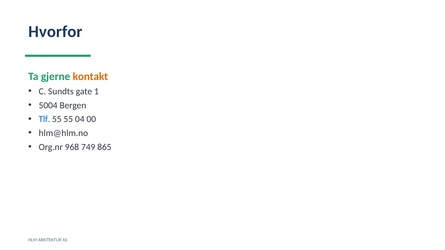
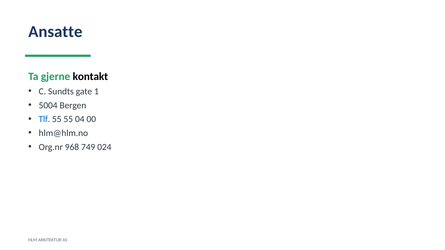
Hvorfor: Hvorfor -> Ansatte
kontakt colour: orange -> black
865: 865 -> 024
